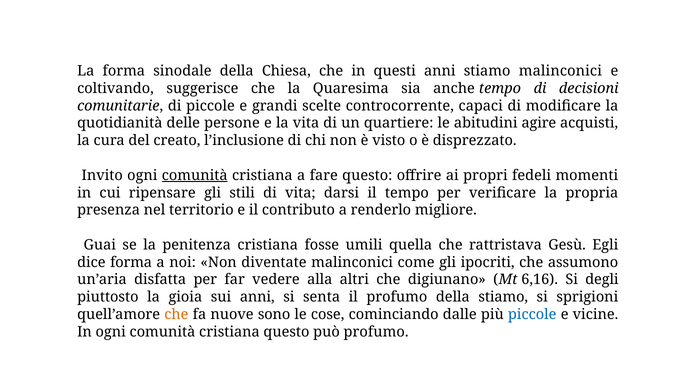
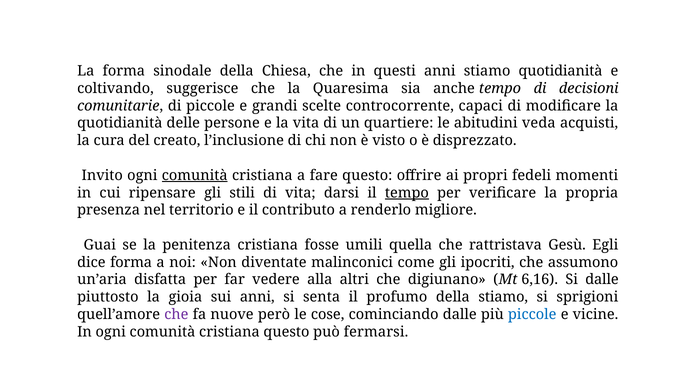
stiamo malinconici: malinconici -> quotidianità
agire: agire -> veda
tempo at (407, 193) underline: none -> present
Si degli: degli -> dalle
che at (176, 315) colour: orange -> purple
sono: sono -> però
può profumo: profumo -> fermarsi
